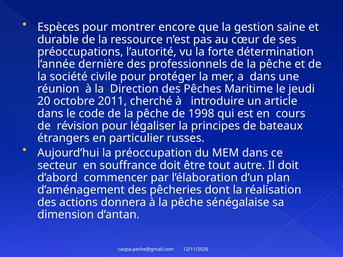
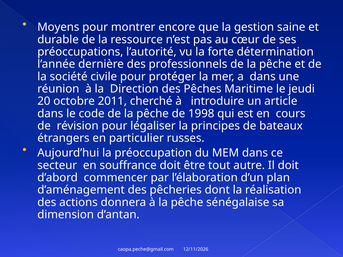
Espèces: Espèces -> Moyens
